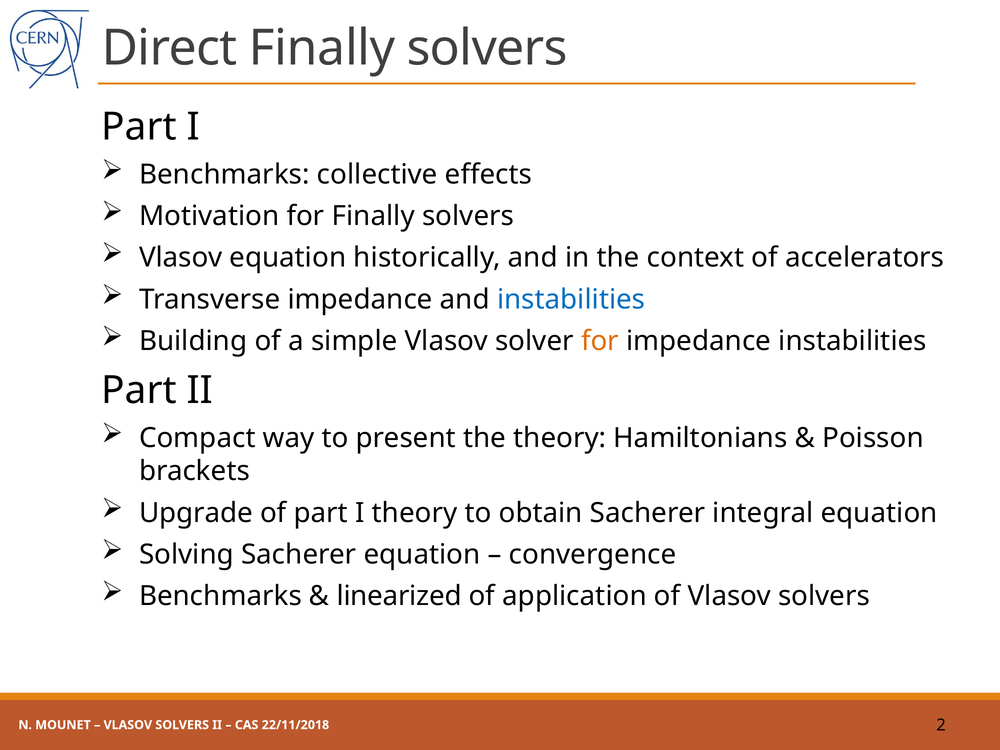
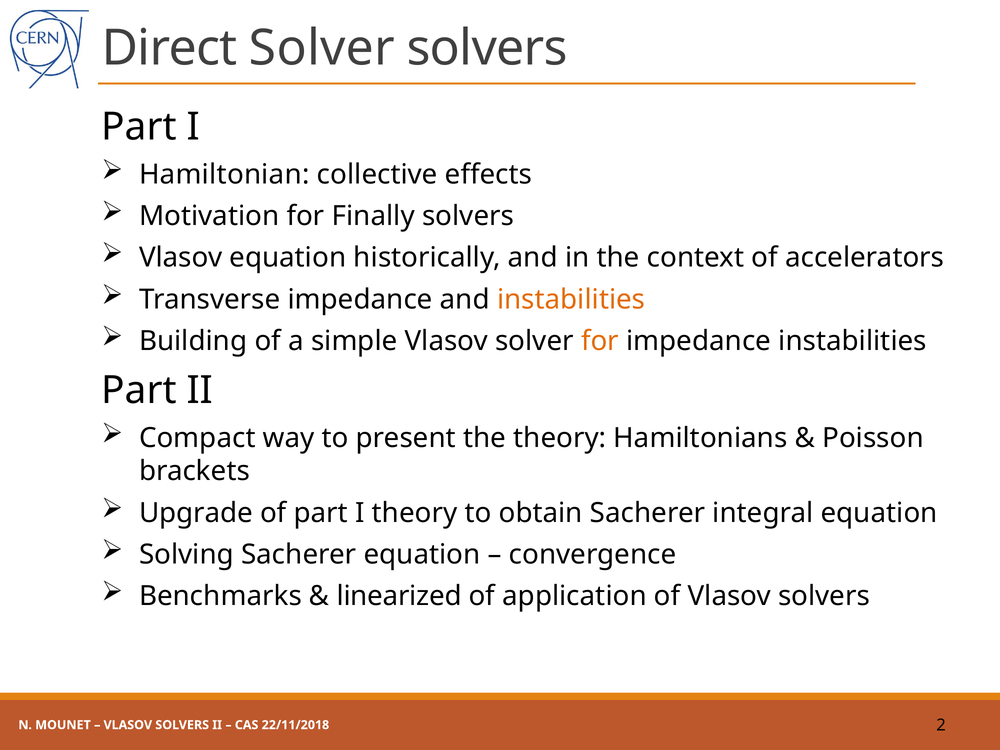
Direct Finally: Finally -> Solver
Benchmarks at (224, 174): Benchmarks -> Hamiltonian
instabilities at (571, 299) colour: blue -> orange
